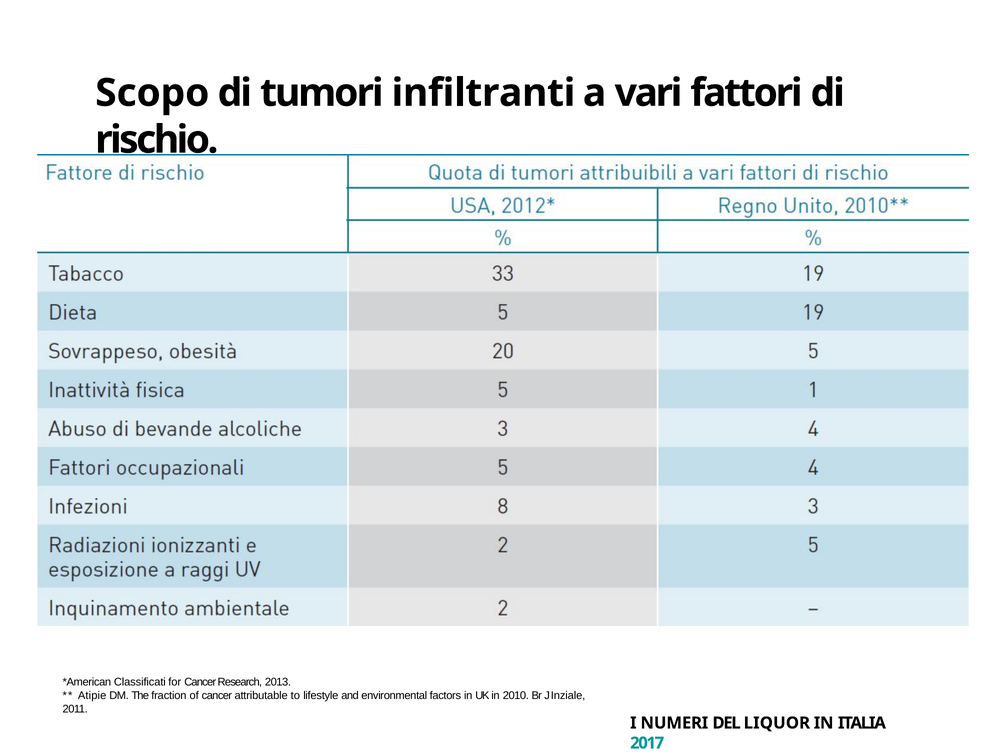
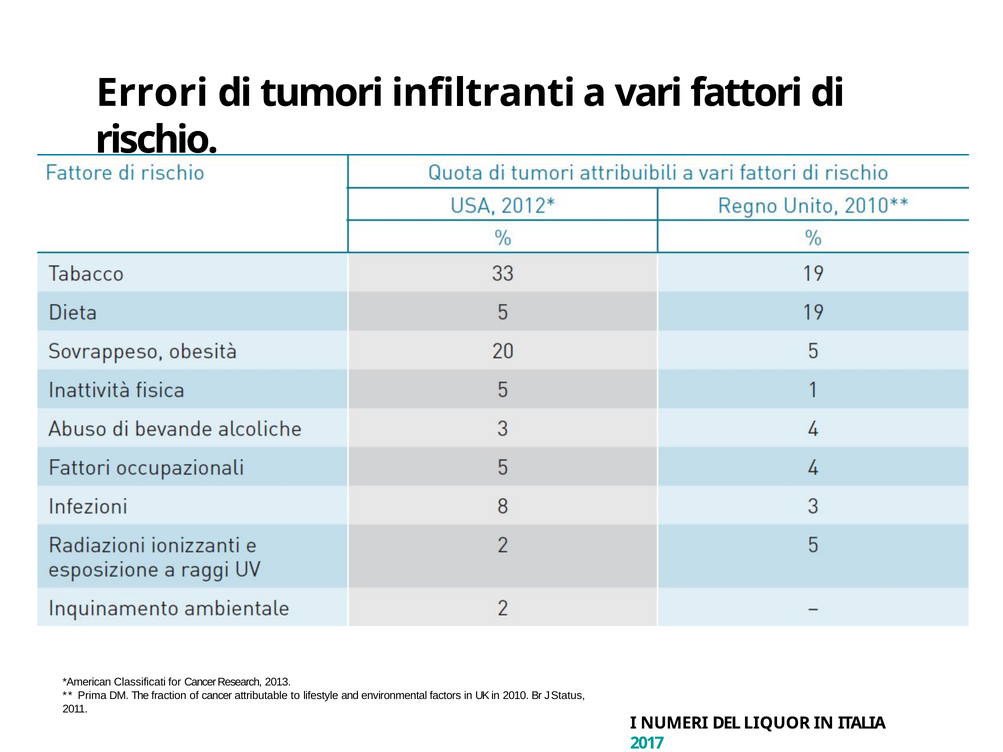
Scopo: Scopo -> Errori
Atipie: Atipie -> Prima
Inziale: Inziale -> Status
